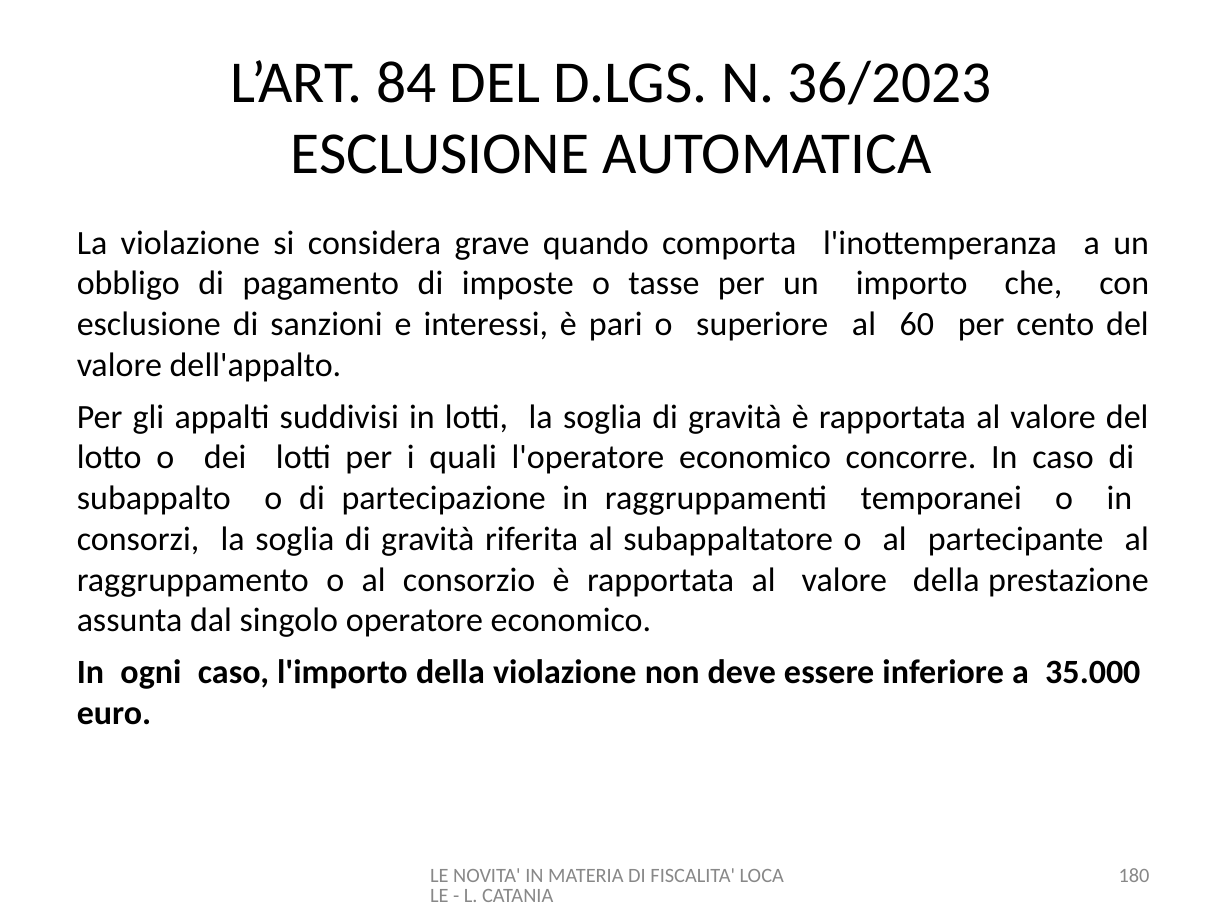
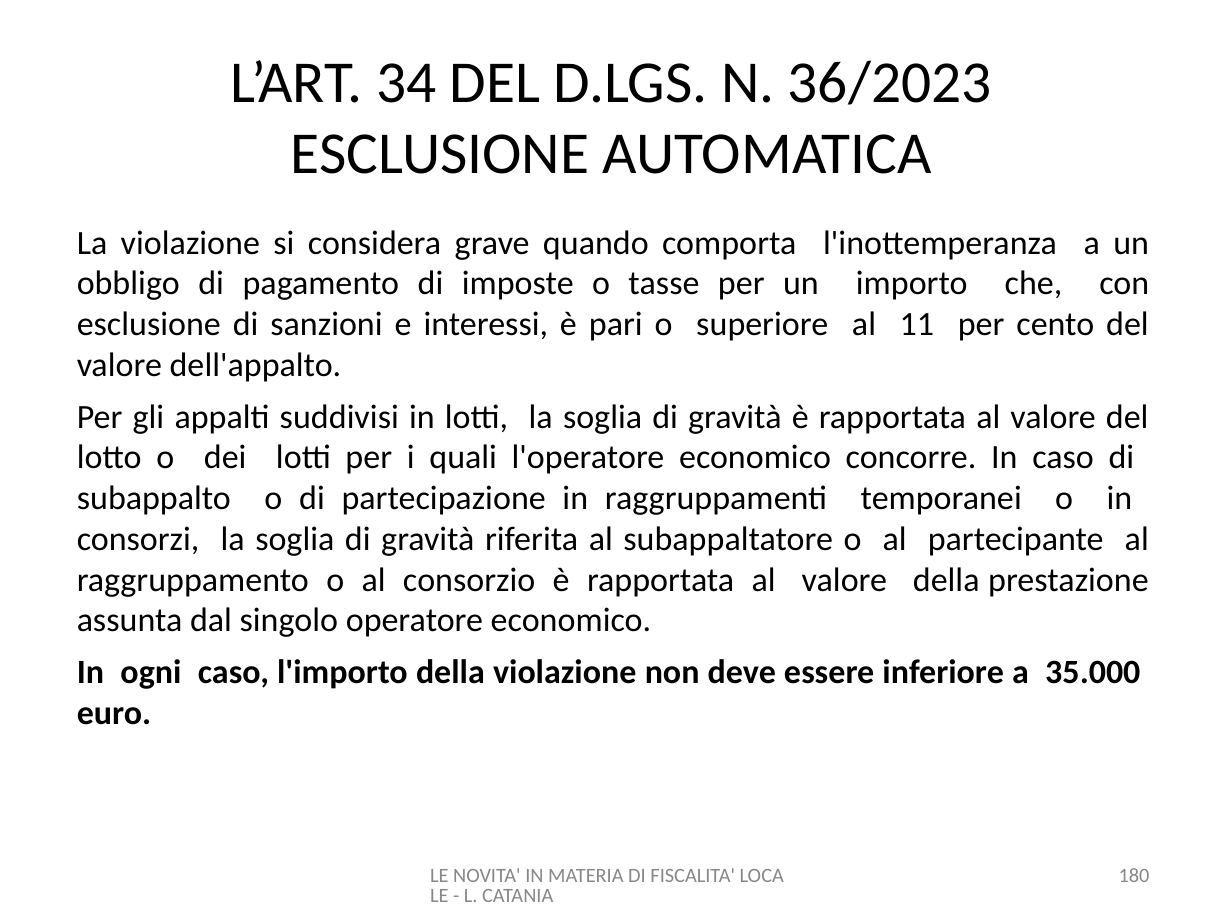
84: 84 -> 34
60: 60 -> 11
